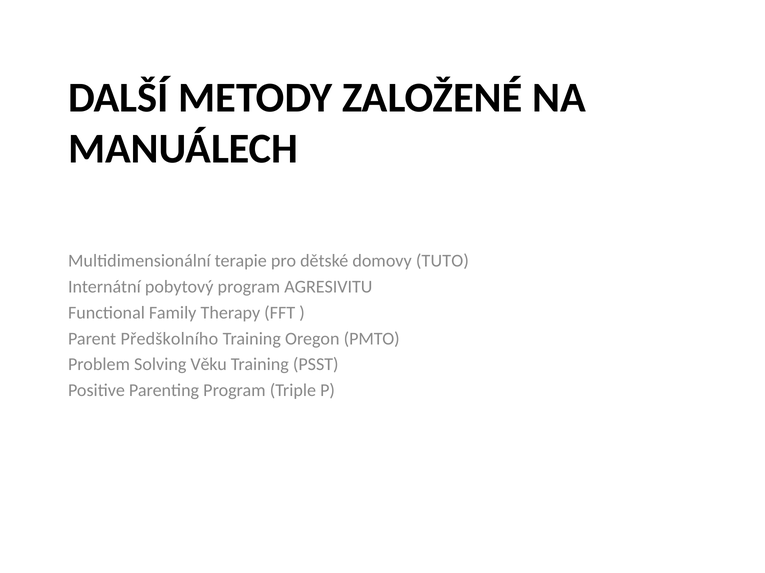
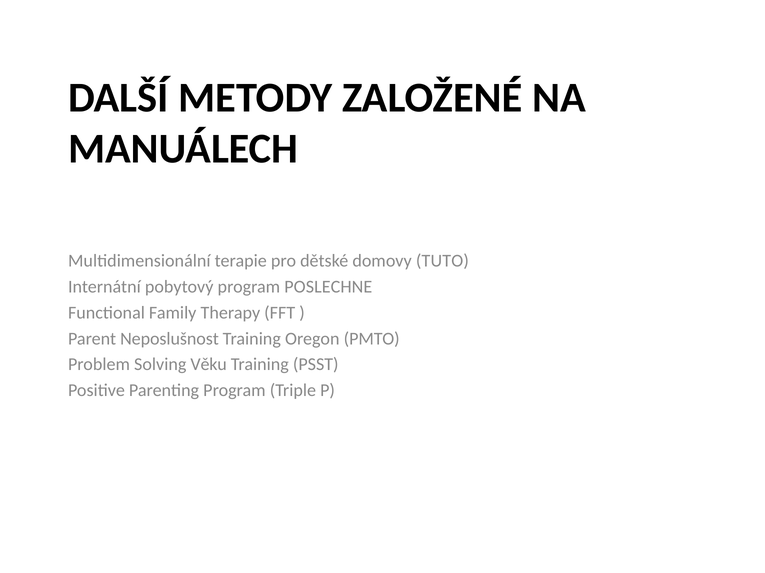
AGRESIVITU: AGRESIVITU -> POSLECHNE
Předškolního: Předškolního -> Neposlušnost
